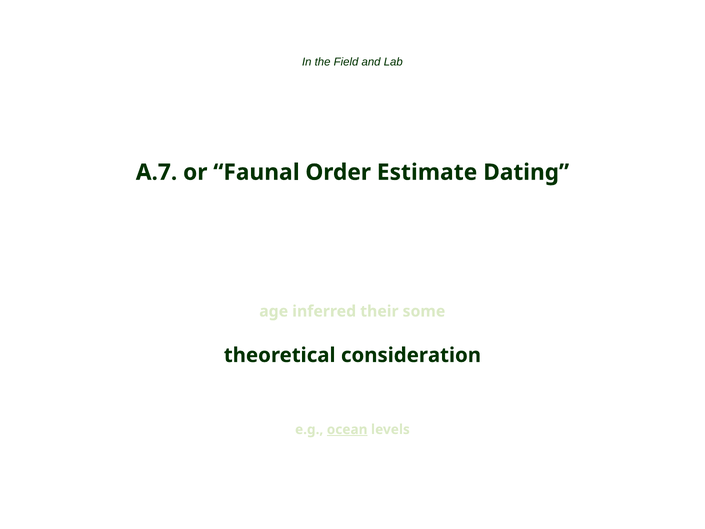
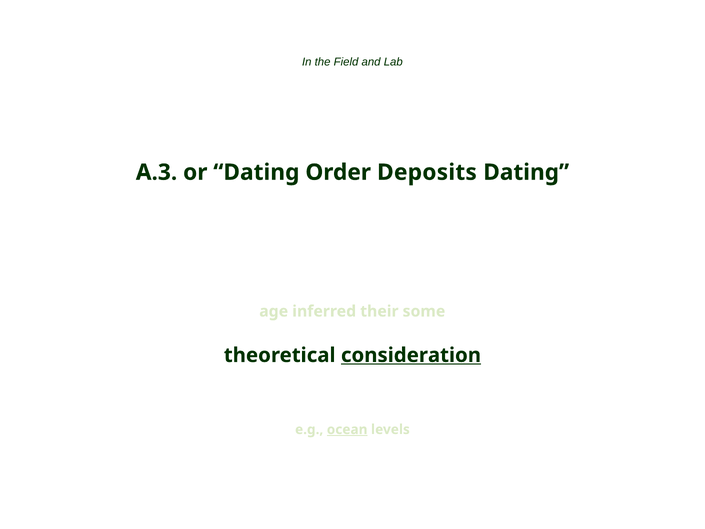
A.7: A.7 -> A.3
or Faunal: Faunal -> Dating
Estimate: Estimate -> Deposits
consideration underline: none -> present
